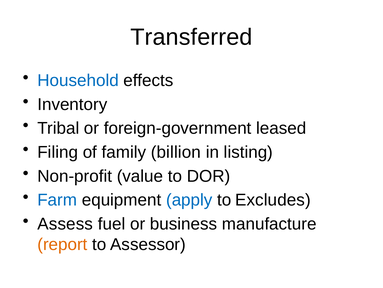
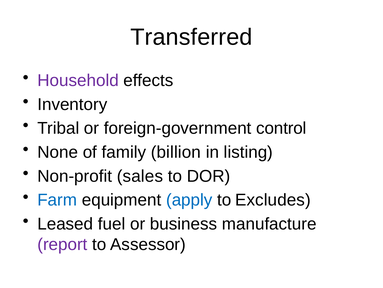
Household colour: blue -> purple
leased: leased -> control
Filing: Filing -> None
value: value -> sales
Assess: Assess -> Leased
report colour: orange -> purple
